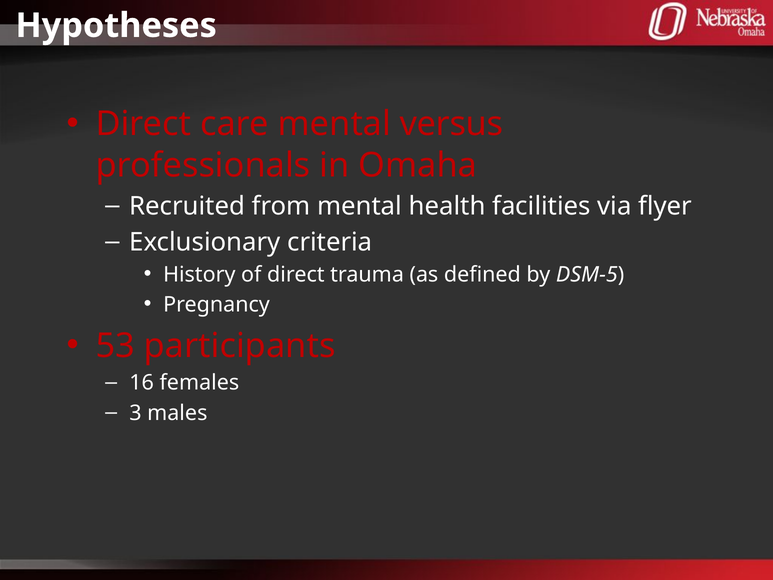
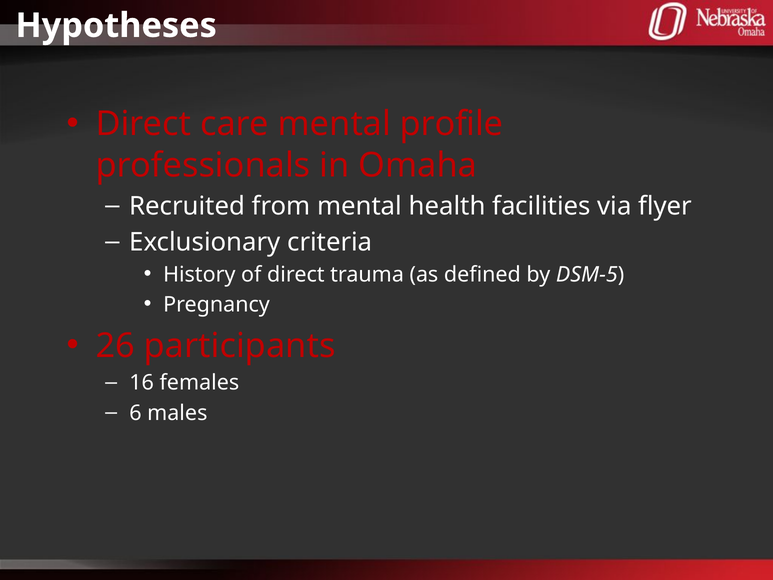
versus: versus -> profile
53: 53 -> 26
3: 3 -> 6
